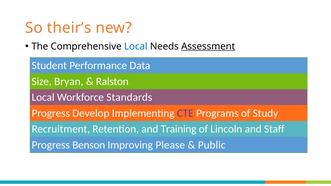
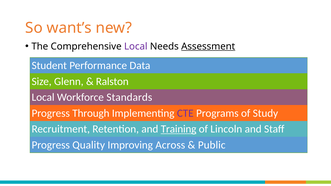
their’s: their’s -> want’s
Local at (136, 46) colour: blue -> purple
Bryan: Bryan -> Glenn
Develop: Develop -> Through
Training underline: none -> present
Benson: Benson -> Quality
Please: Please -> Across
